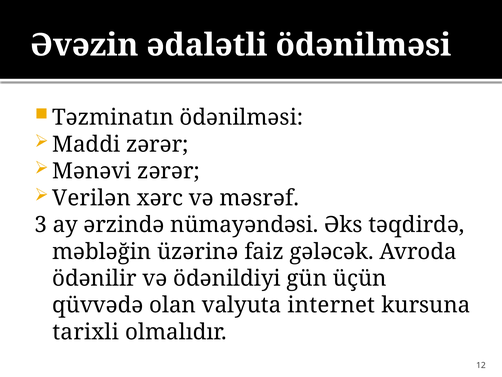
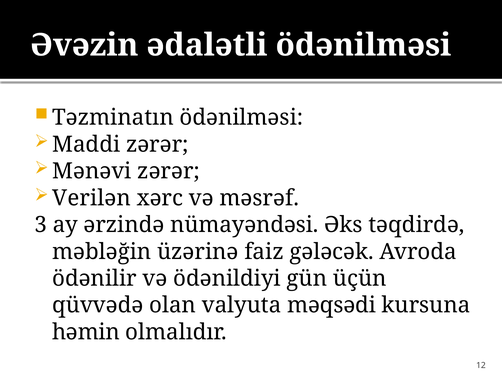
internet: internet -> məqsədi
tarixli: tarixli -> həmin
